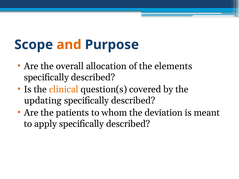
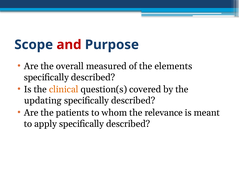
and colour: orange -> red
allocation: allocation -> measured
deviation: deviation -> relevance
